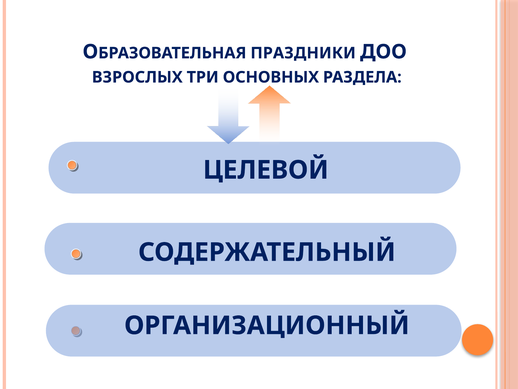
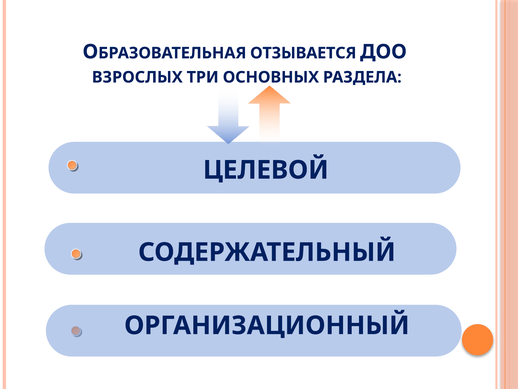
ПРАЗДНИКИ: ПРАЗДНИКИ -> ОТЗЫВАЕТСЯ
